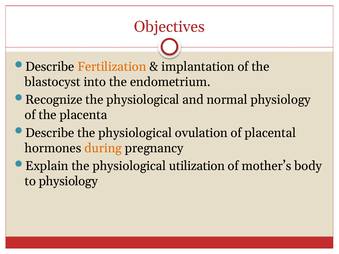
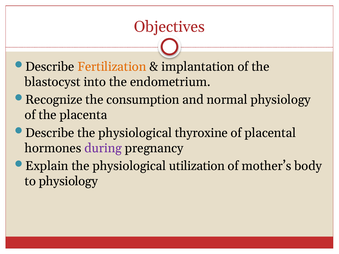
Recognize the physiological: physiological -> consumption
ovulation: ovulation -> thyroxine
during colour: orange -> purple
